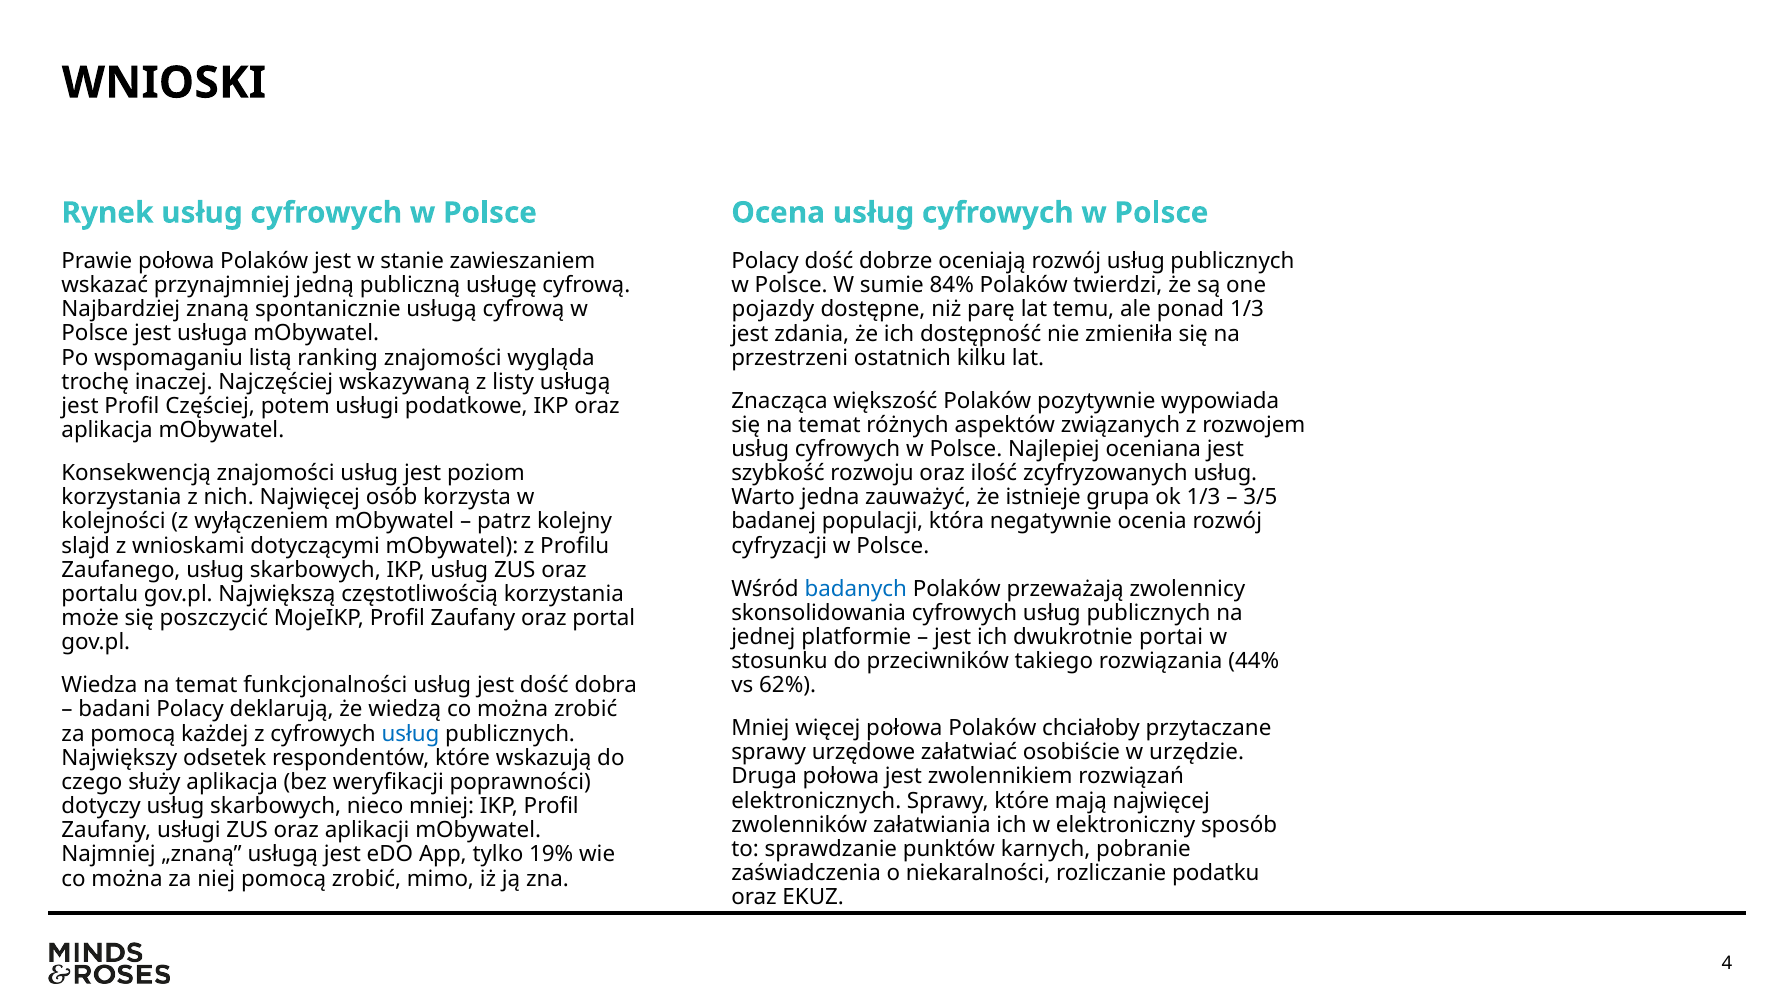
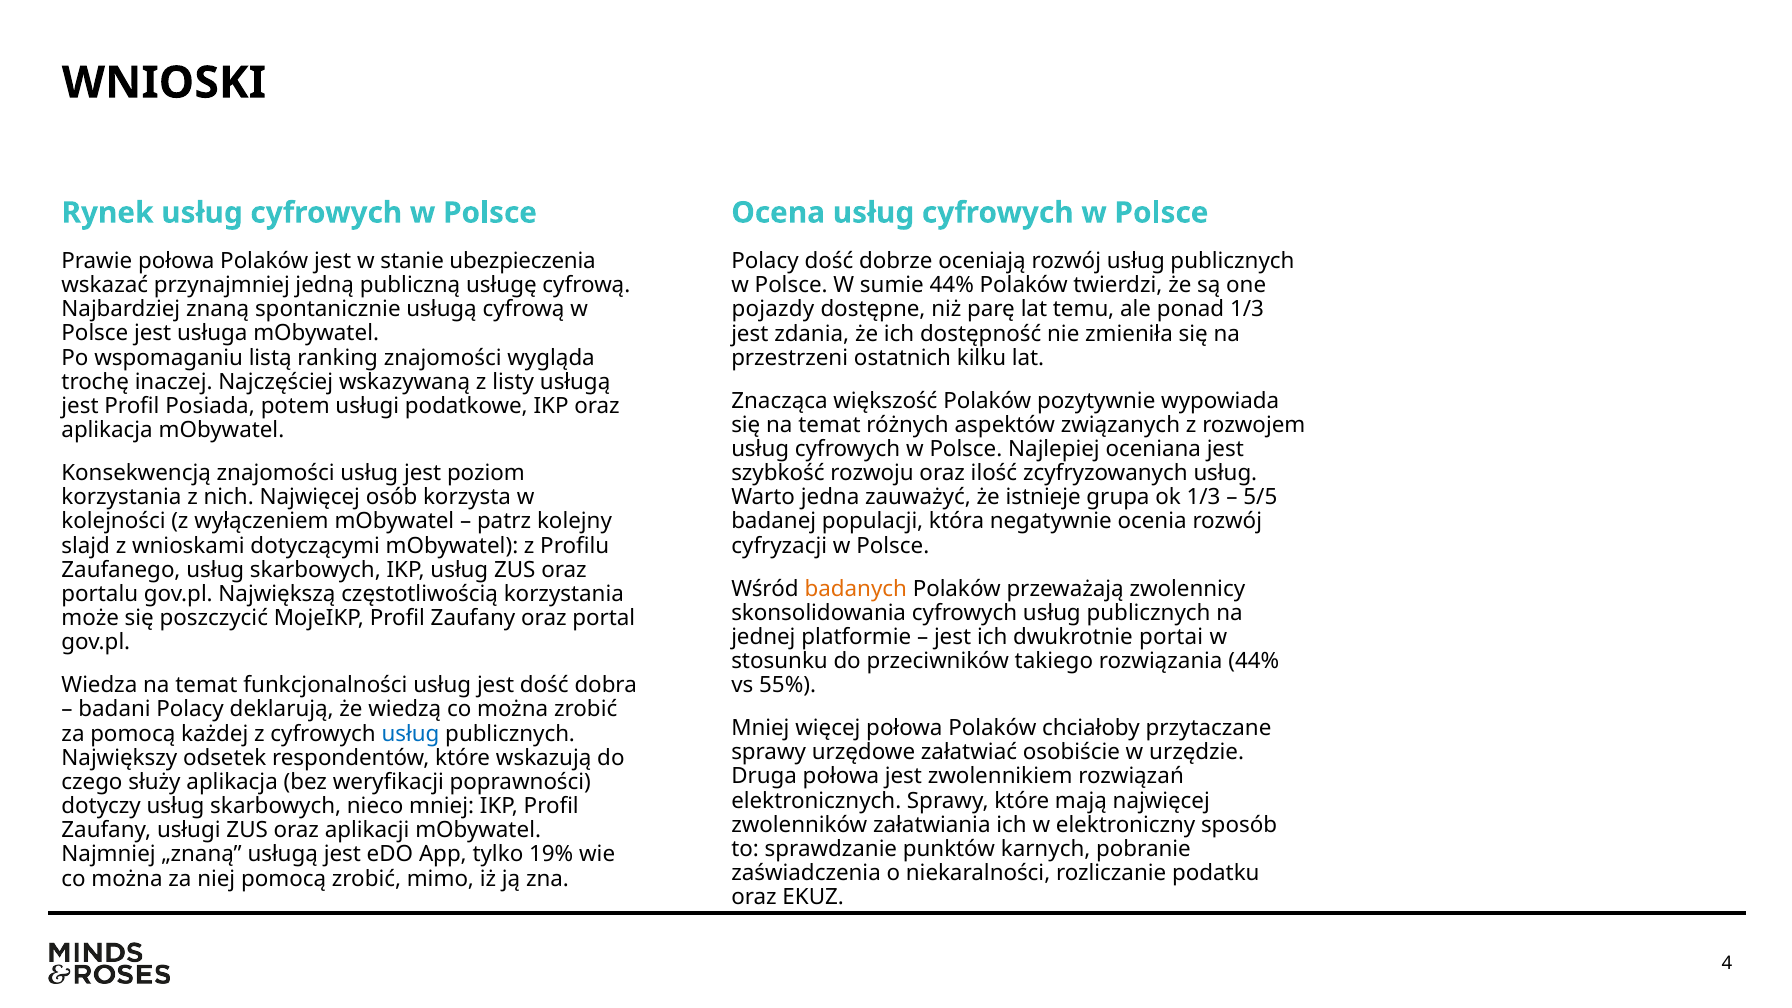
zawieszaniem: zawieszaniem -> ubezpieczenia
sumie 84%: 84% -> 44%
Częściej: Częściej -> Posiada
3/5: 3/5 -> 5/5
badanych colour: blue -> orange
62%: 62% -> 55%
